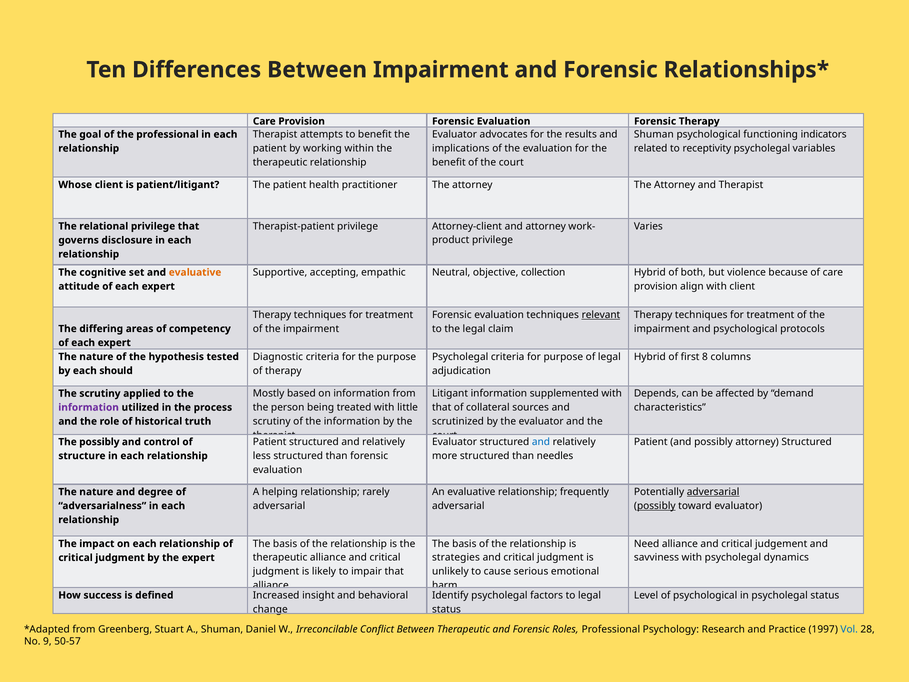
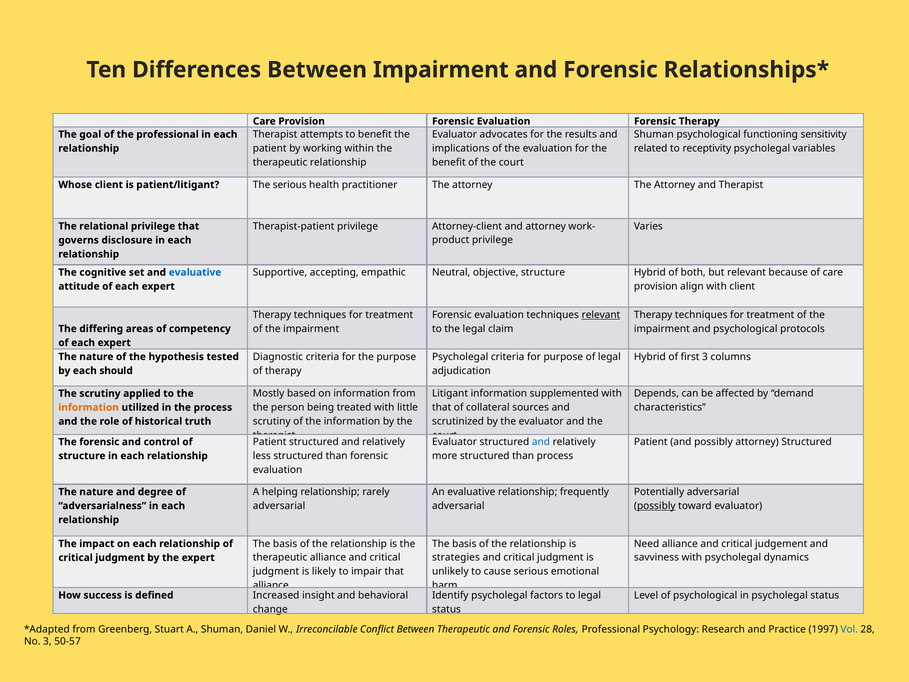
indicators: indicators -> sensitivity
patient/litigant The patient: patient -> serious
objective collection: collection -> structure
but violence: violence -> relevant
evaluative at (195, 272) colour: orange -> blue
first 8: 8 -> 3
information at (89, 407) colour: purple -> orange
The possibly: possibly -> forensic
than needles: needles -> process
adversarial at (713, 492) underline: present -> none
No 9: 9 -> 3
